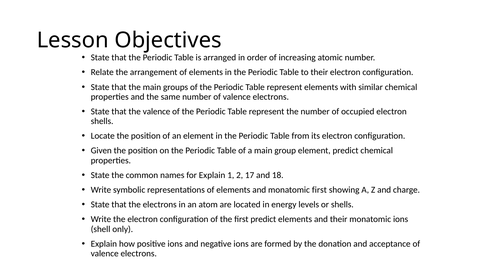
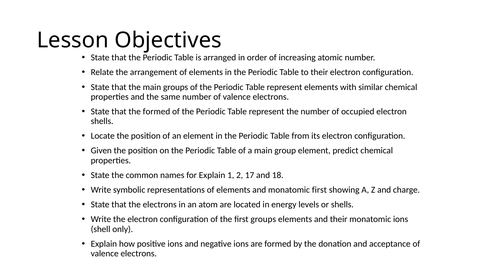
the valence: valence -> formed
first predict: predict -> groups
